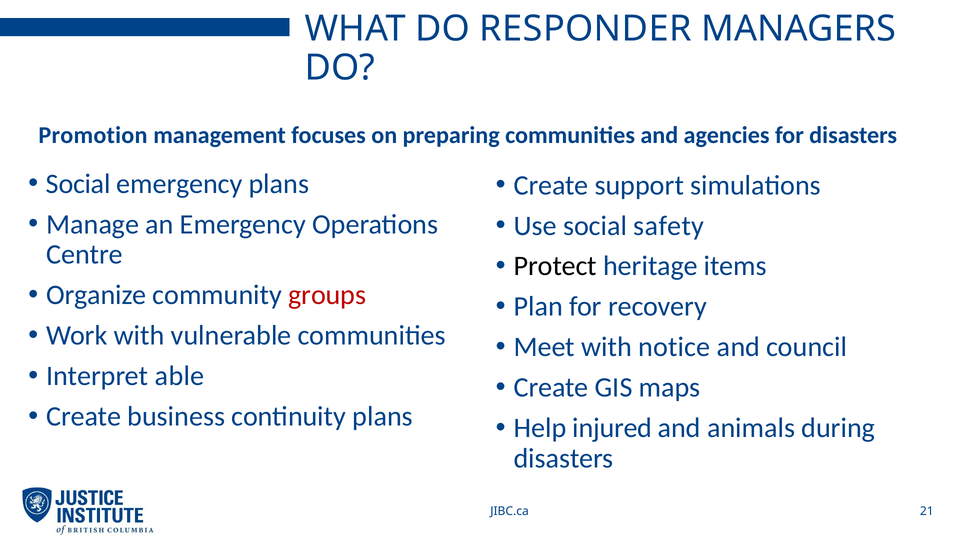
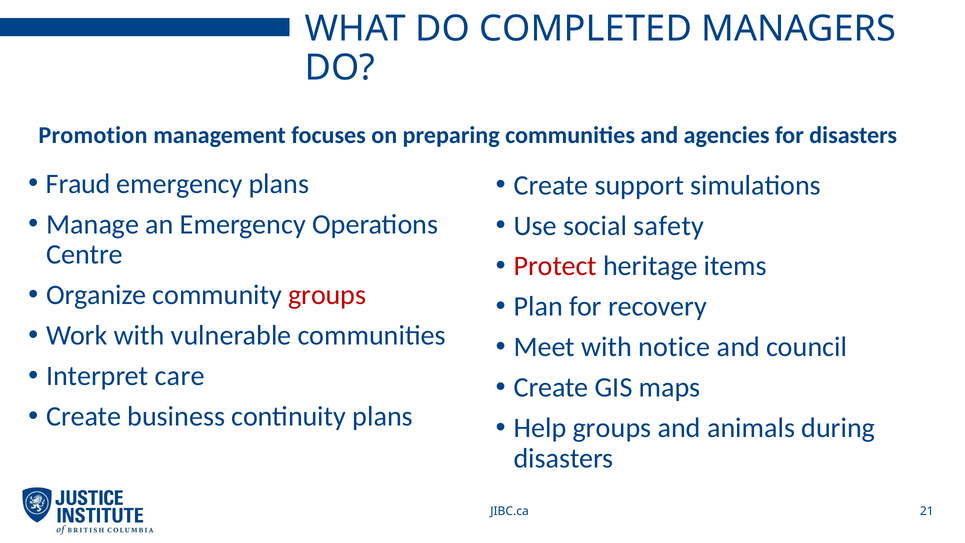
RESPONDER: RESPONDER -> COMPLETED
Social at (78, 184): Social -> Fraud
Protect colour: black -> red
able: able -> care
Help injured: injured -> groups
